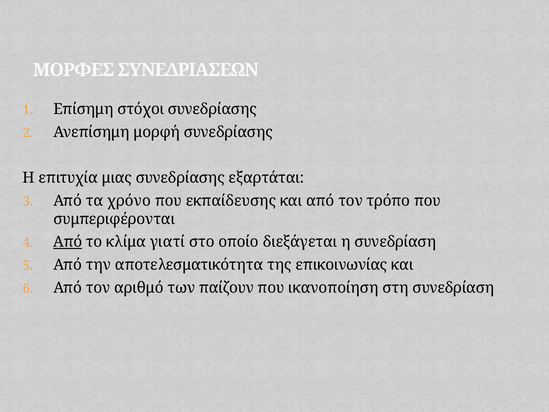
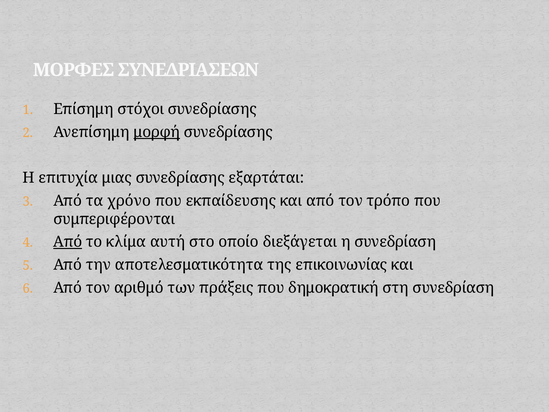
μορφή underline: none -> present
γιατί: γιατί -> αυτή
παίζουν: παίζουν -> πράξεις
ικανοποίηση: ικανοποίηση -> δημοκρατική
